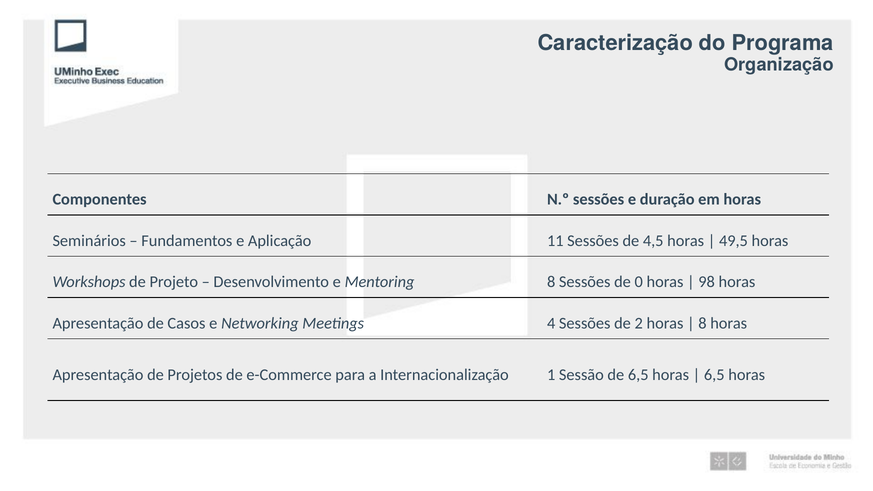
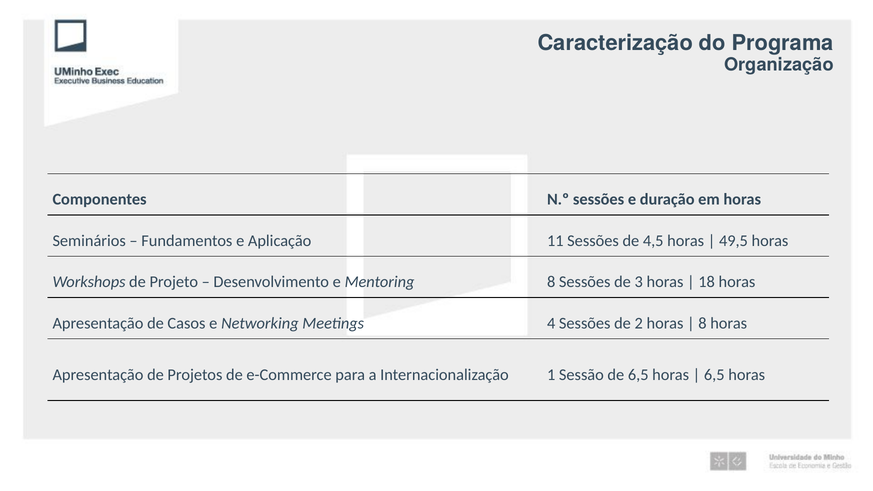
0: 0 -> 3
98: 98 -> 18
